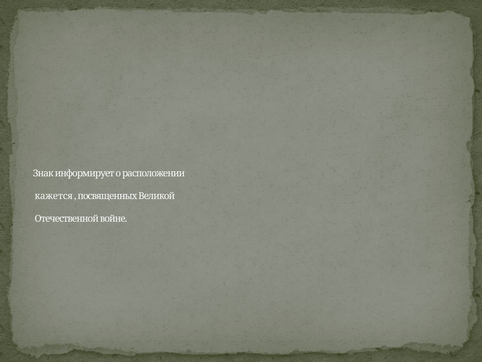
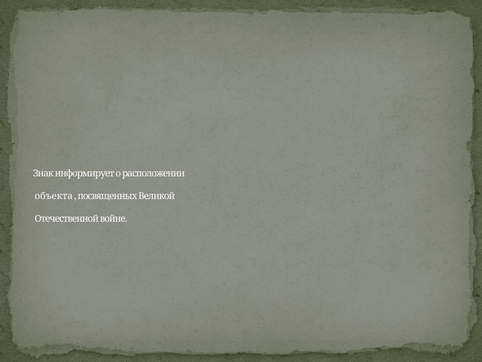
кажется: кажется -> объекта
